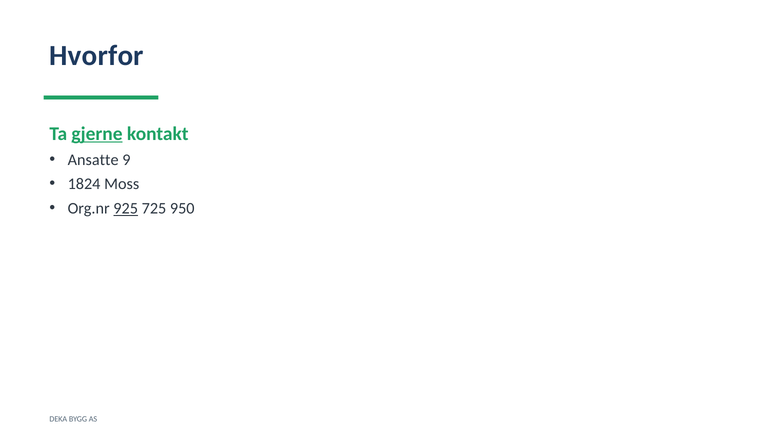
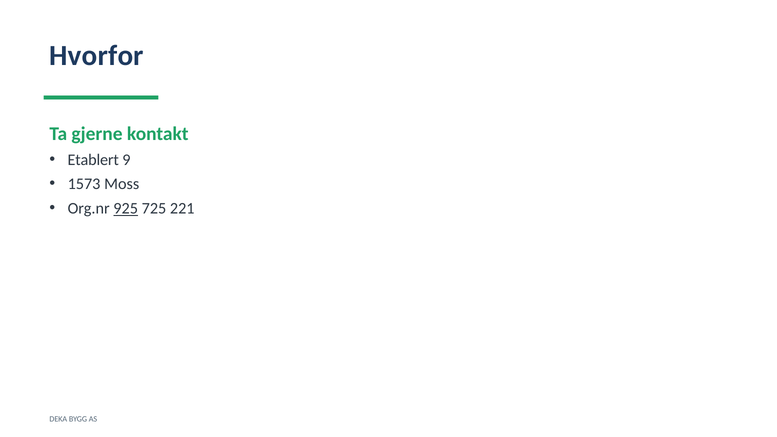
gjerne underline: present -> none
Ansatte: Ansatte -> Etablert
1824: 1824 -> 1573
950: 950 -> 221
